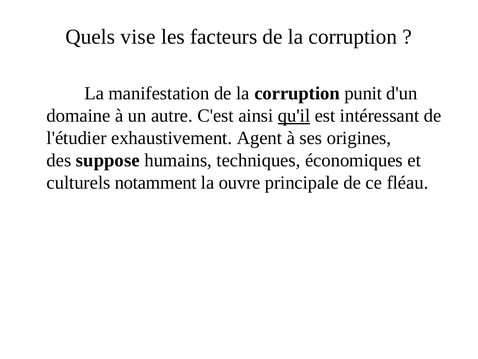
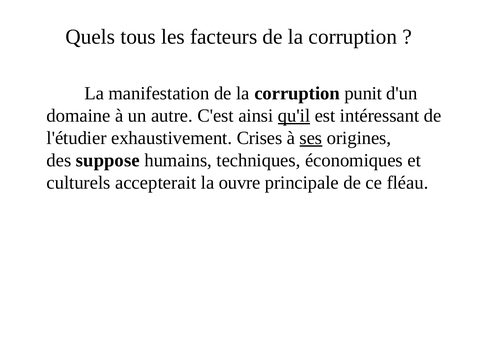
vise: vise -> tous
Agent: Agent -> Crises
ses underline: none -> present
notamment: notamment -> accepterait
